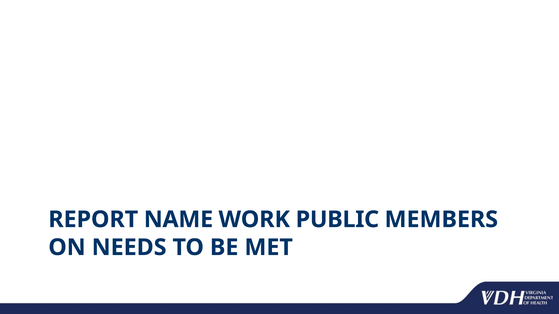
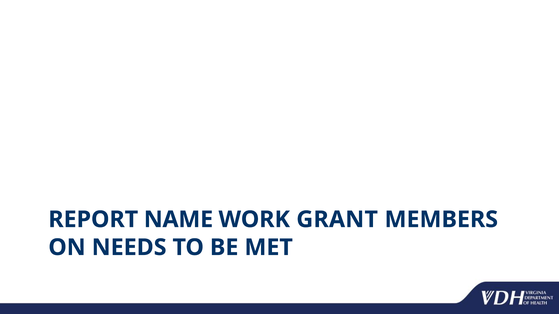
PUBLIC: PUBLIC -> GRANT
